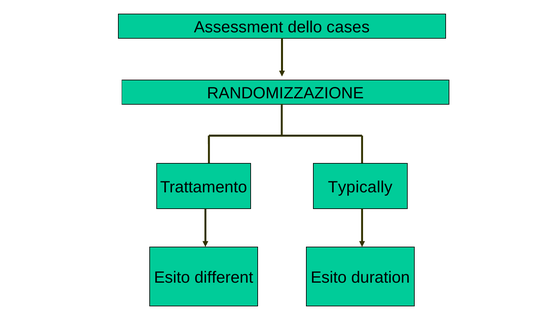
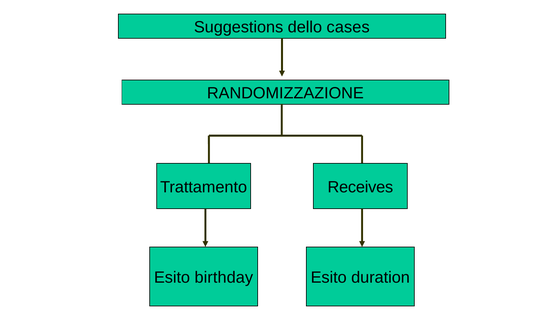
Assessment: Assessment -> Suggestions
Typically: Typically -> Receives
different: different -> birthday
